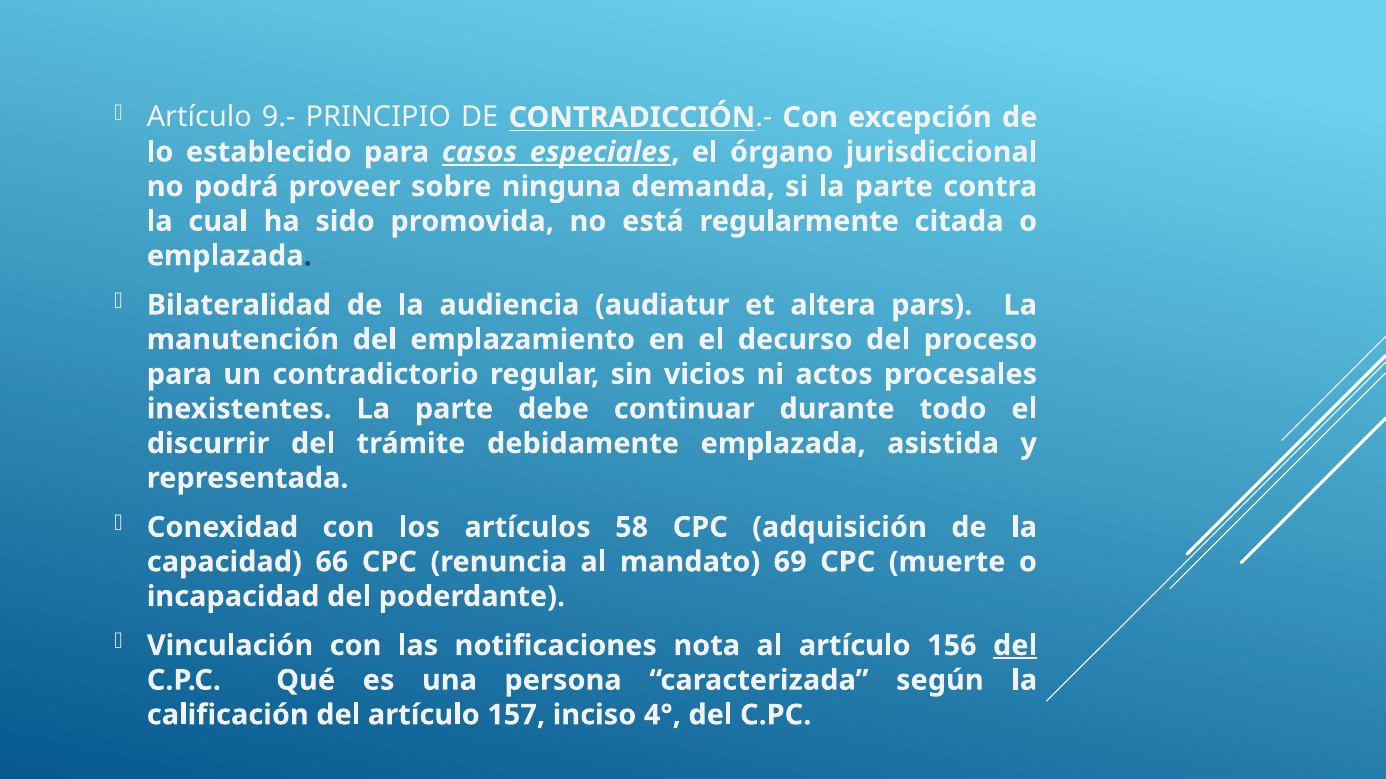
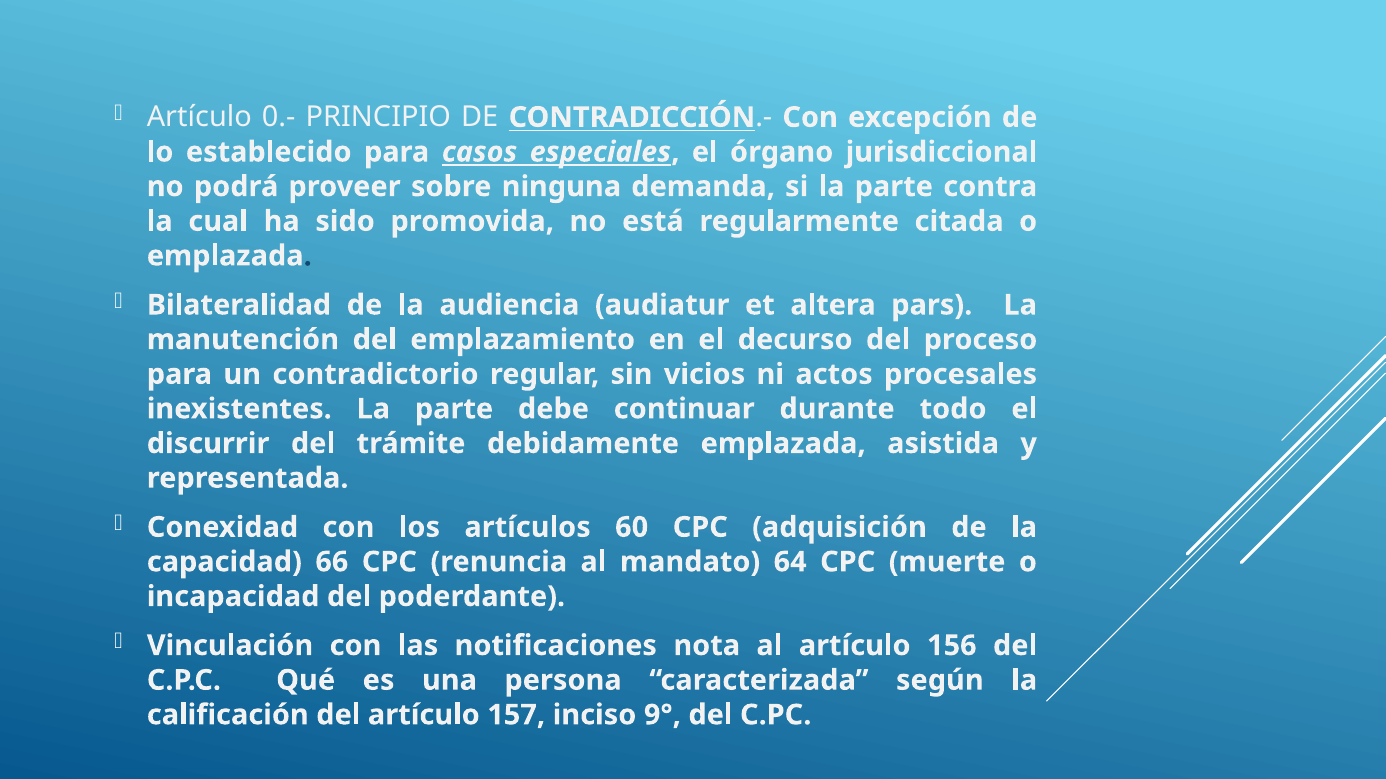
9.-: 9.- -> 0.-
58: 58 -> 60
69: 69 -> 64
del at (1015, 646) underline: present -> none
4°: 4° -> 9°
